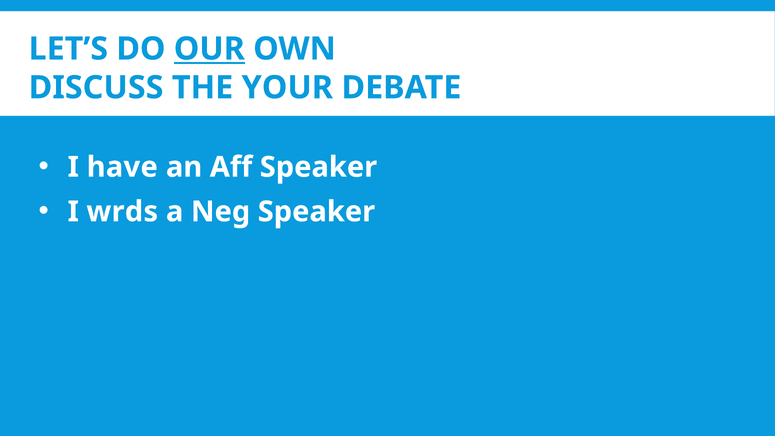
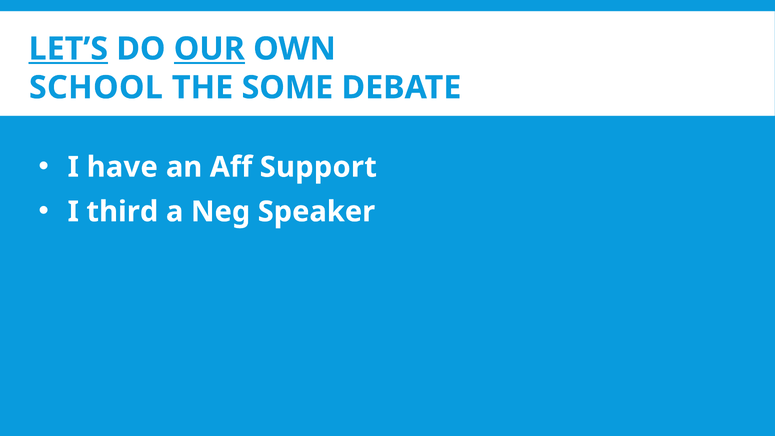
LET’S underline: none -> present
DISCUSS: DISCUSS -> SCHOOL
YOUR: YOUR -> SOME
Aff Speaker: Speaker -> Support
wrds: wrds -> third
